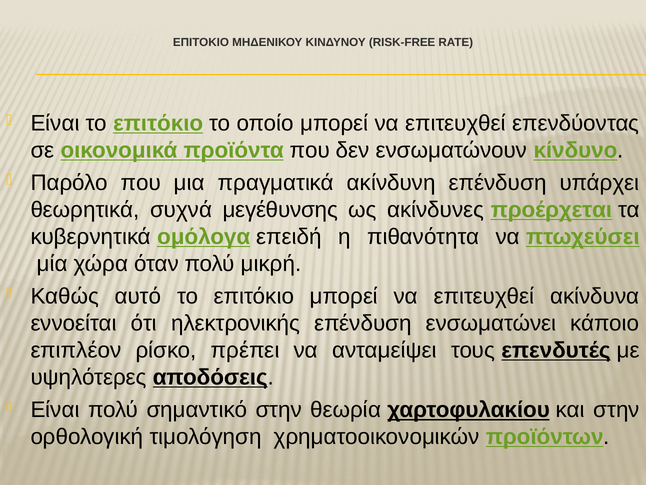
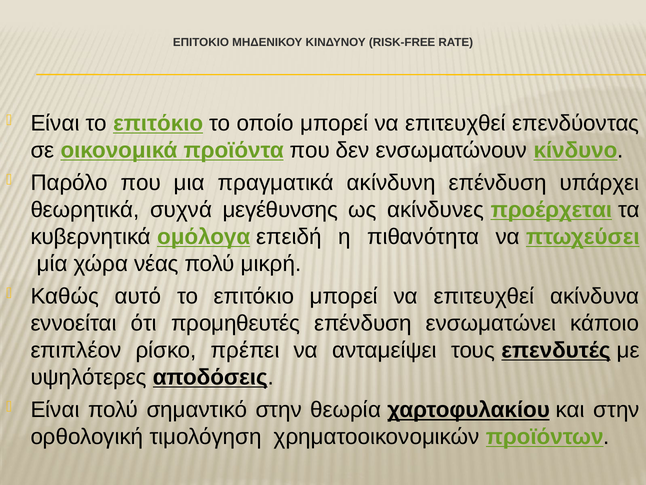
όταν: όταν -> νέας
ηλεκτρονικής: ηλεκτρονικής -> προμηθευτές
